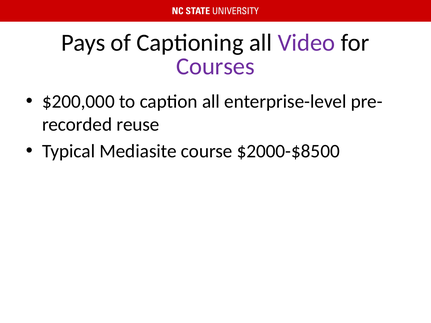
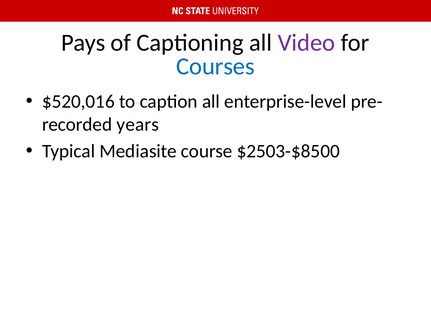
Courses colour: purple -> blue
$200,000: $200,000 -> $520,016
reuse: reuse -> years
$2000-$8500: $2000-$8500 -> $2503-$8500
